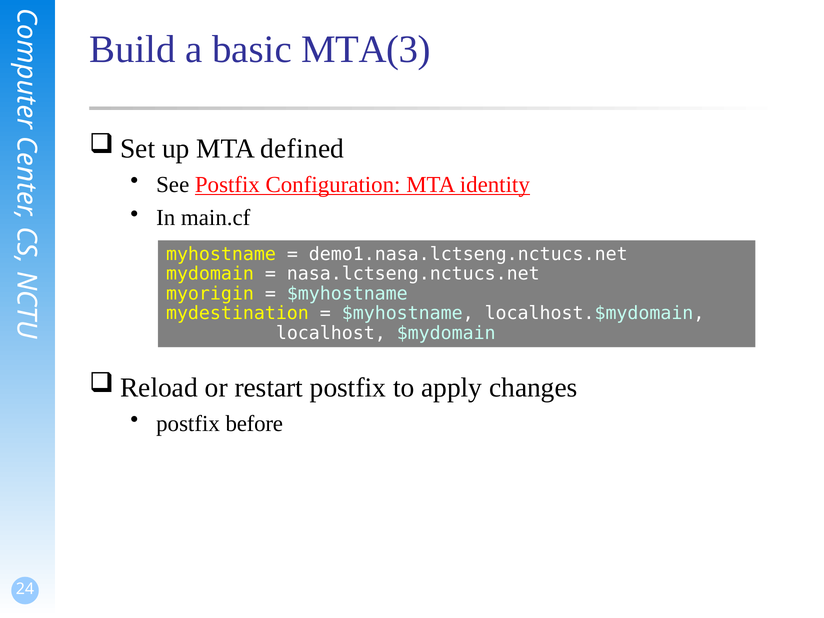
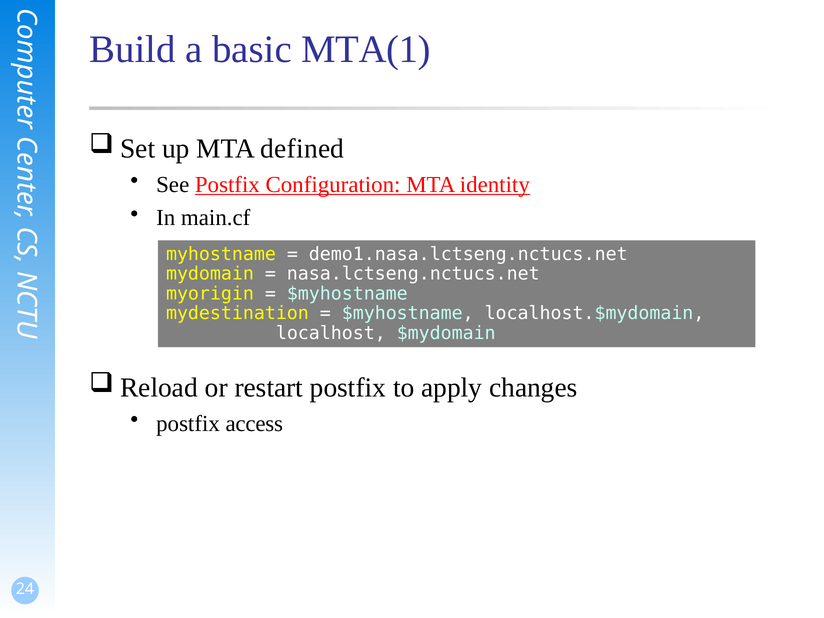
MTA(3: MTA(3 -> MTA(1
before: before -> access
